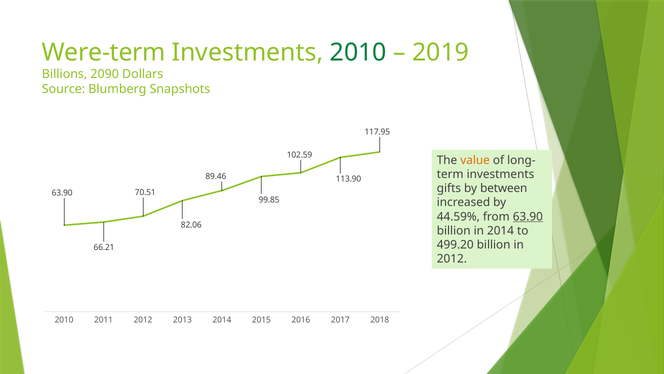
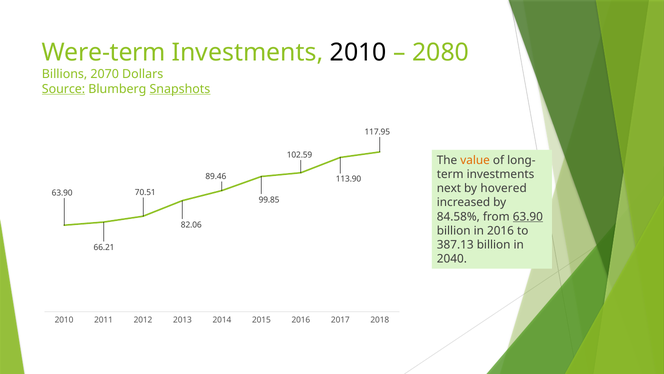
2010 at (358, 52) colour: green -> black
2019: 2019 -> 2080
2090: 2090 -> 2070
Source underline: none -> present
Snapshots underline: none -> present
gifts: gifts -> next
between: between -> hovered
44.59%: 44.59% -> 84.58%
in 2014: 2014 -> 2016
499.20: 499.20 -> 387.13
2012 at (452, 259): 2012 -> 2040
